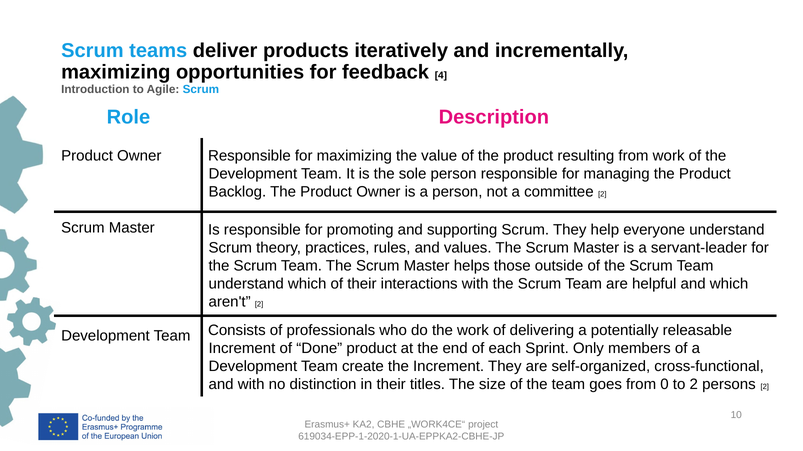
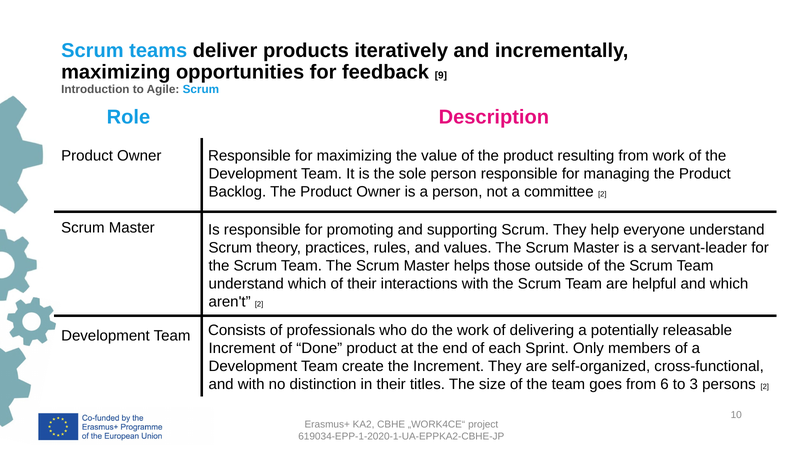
4: 4 -> 9
0: 0 -> 6
to 2: 2 -> 3
